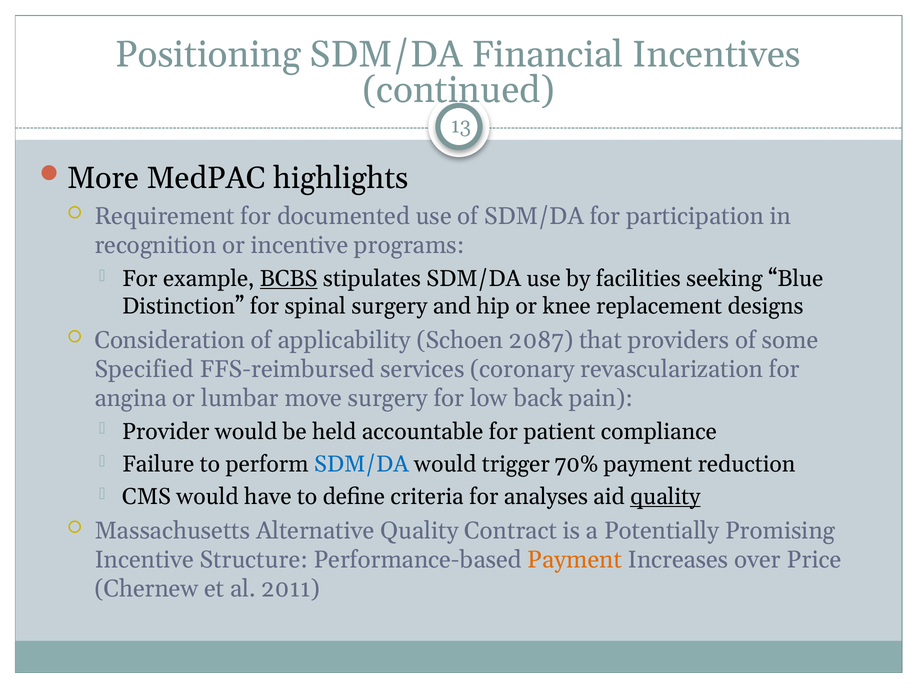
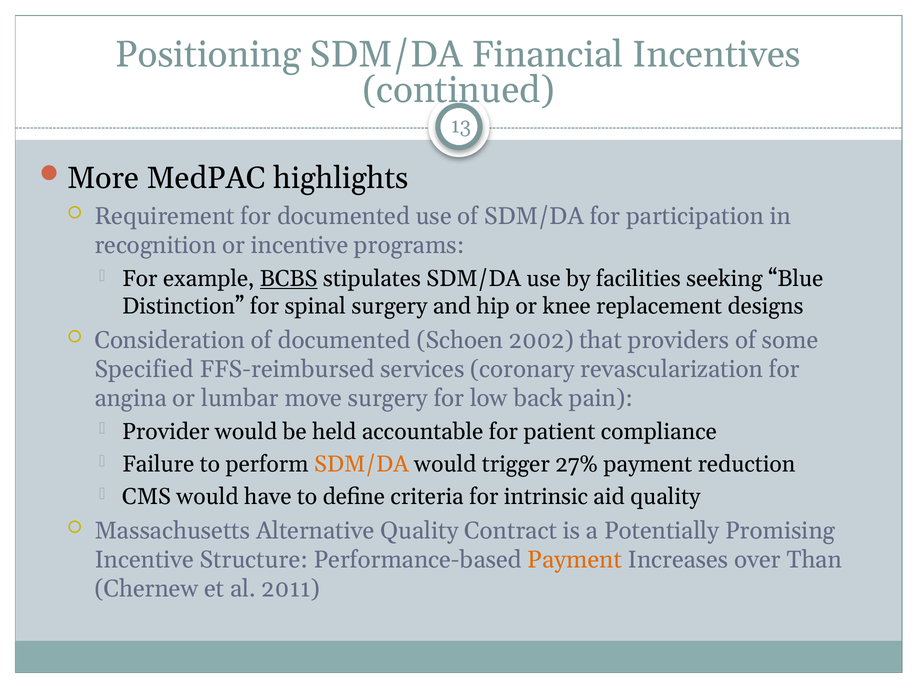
of applicability: applicability -> documented
2087: 2087 -> 2002
SDM/DA at (361, 464) colour: blue -> orange
70%: 70% -> 27%
analyses: analyses -> intrinsic
quality at (665, 497) underline: present -> none
Price: Price -> Than
